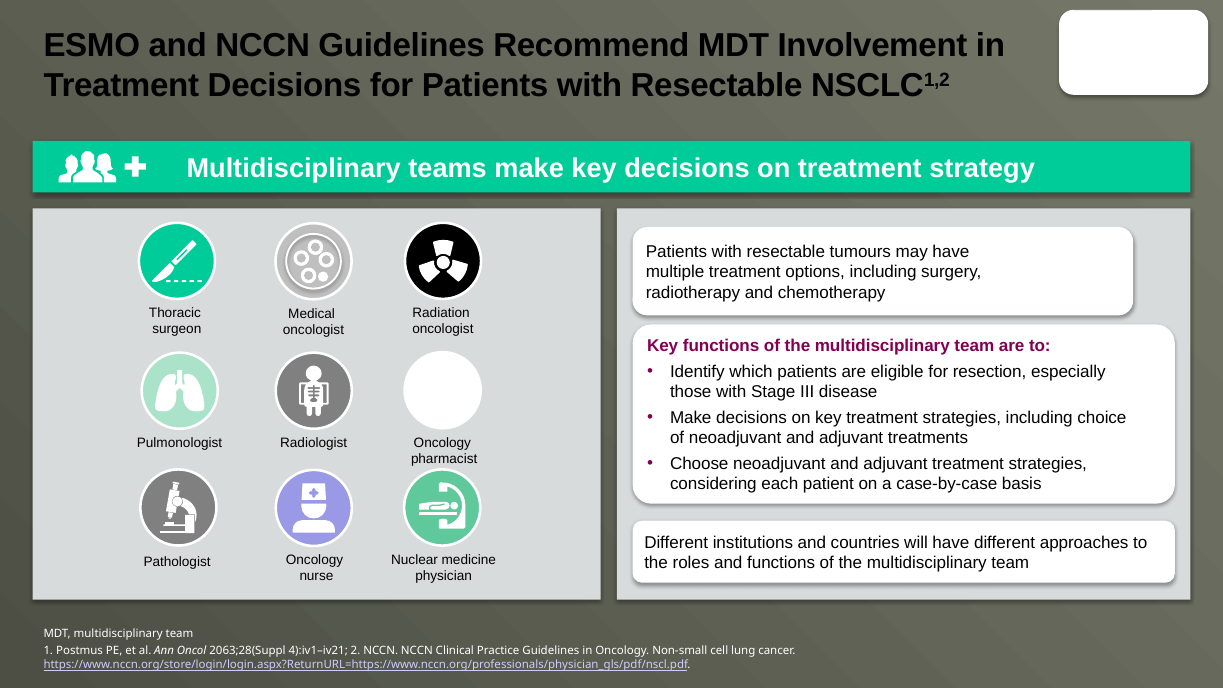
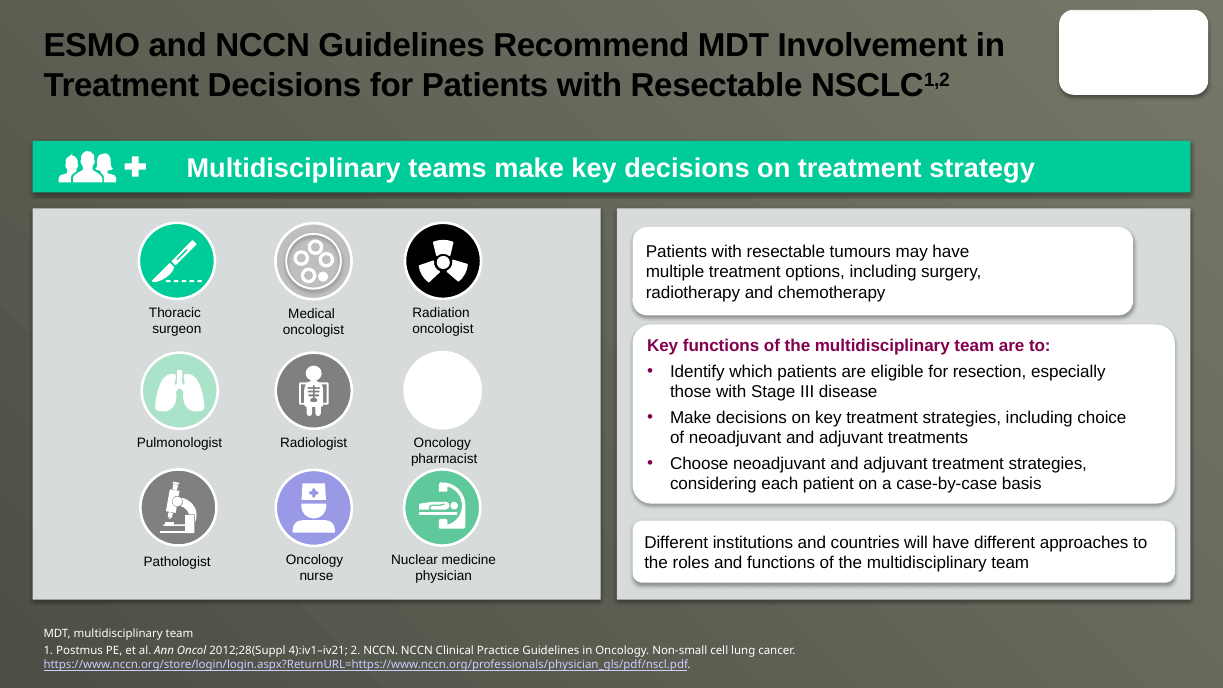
2063;28(Suppl: 2063;28(Suppl -> 2012;28(Suppl
